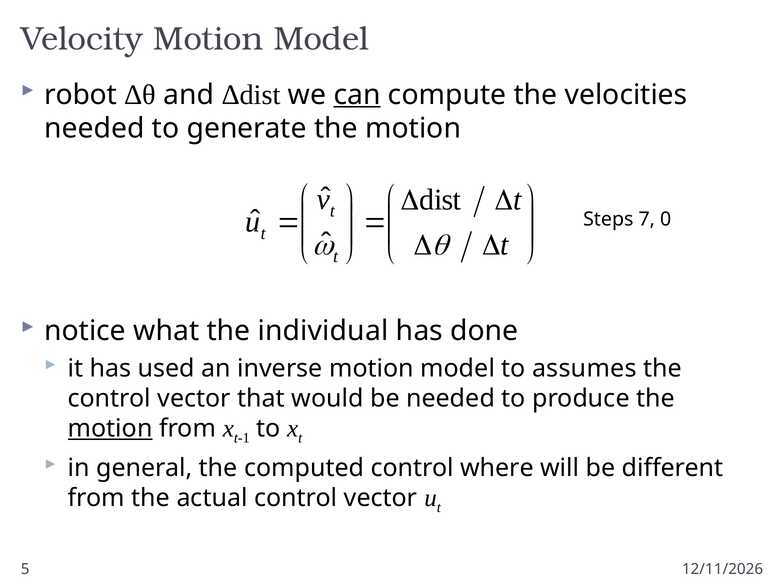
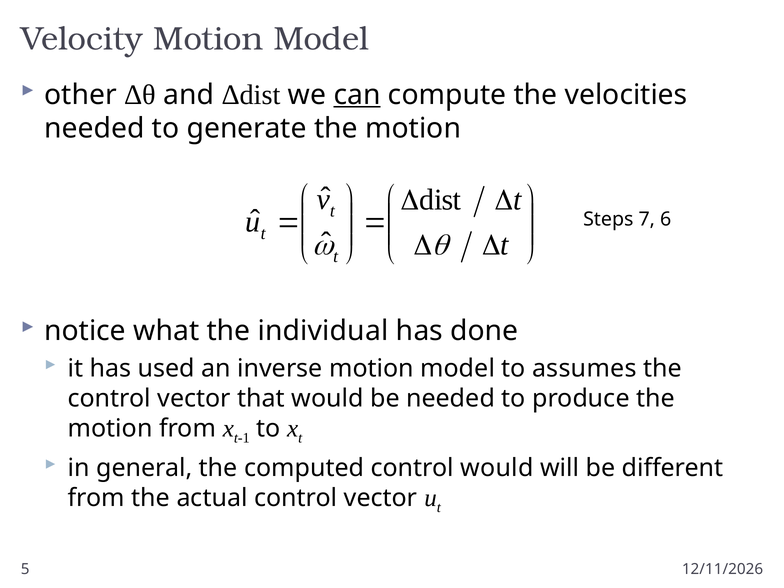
robot: robot -> other
0: 0 -> 6
motion at (110, 428) underline: present -> none
control where: where -> would
